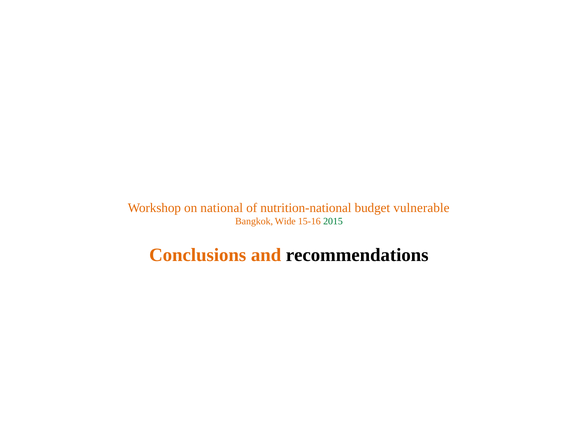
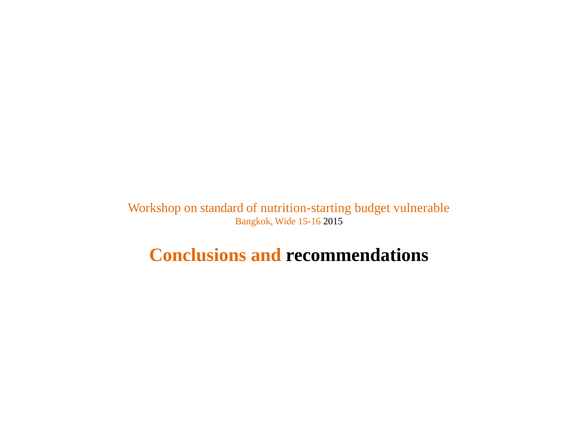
national: national -> standard
nutrition-national: nutrition-national -> nutrition-starting
2015 colour: green -> black
